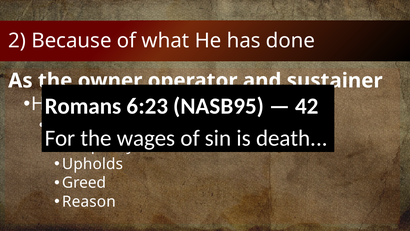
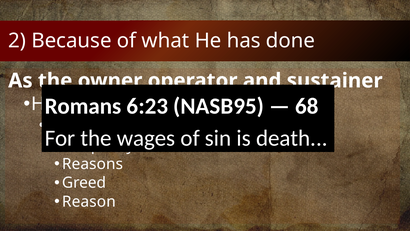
42: 42 -> 68
Upholds: Upholds -> Reasons
